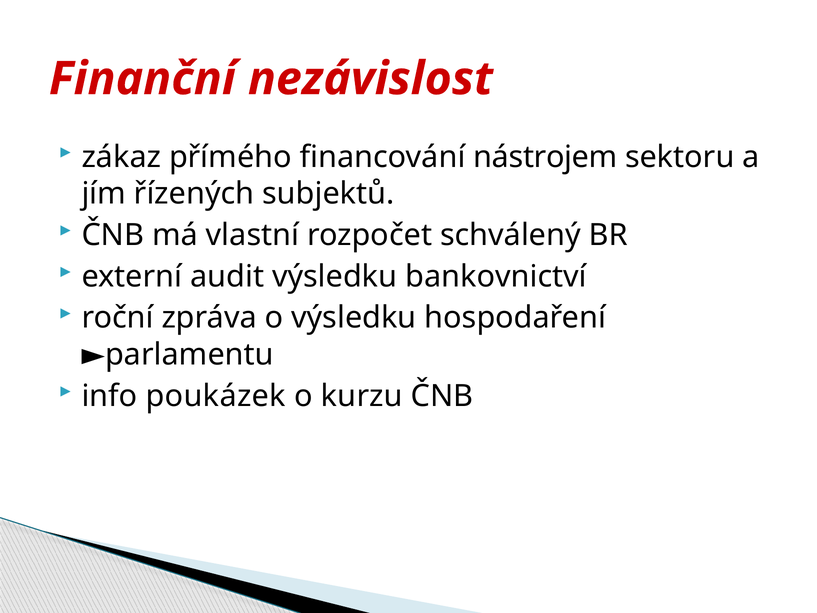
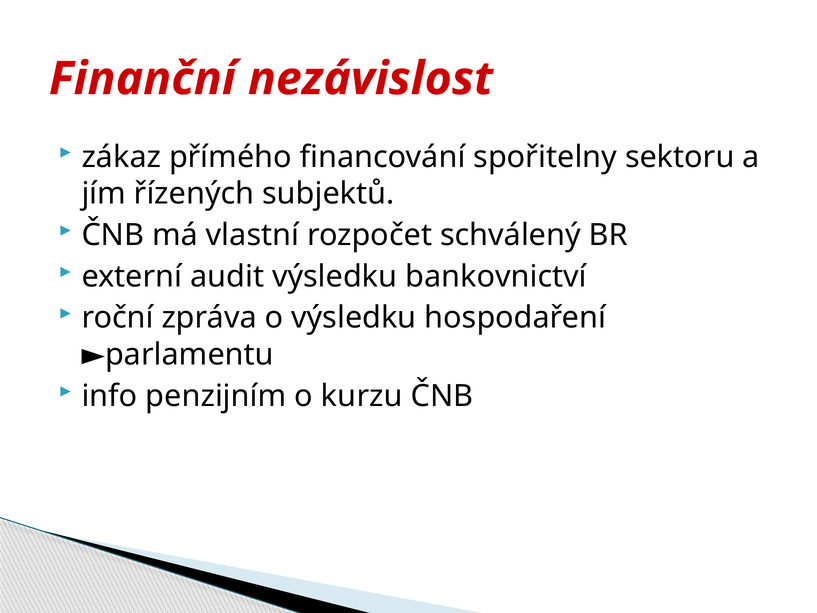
nástrojem: nástrojem -> spořitelny
poukázek: poukázek -> penzijním
